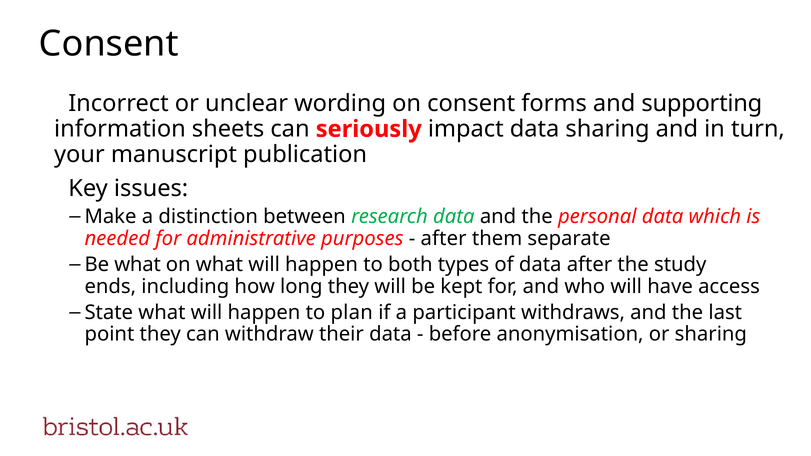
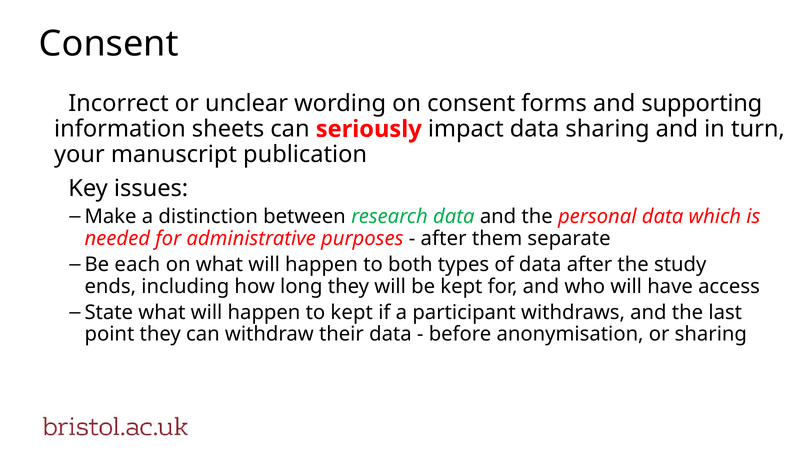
Be what: what -> each
to plan: plan -> kept
